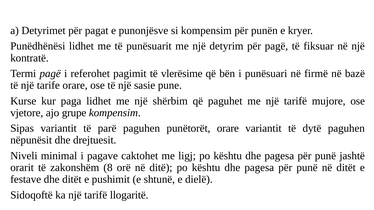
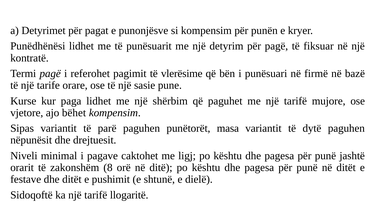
grupe: grupe -> bëhet
punëtorët orare: orare -> masa
